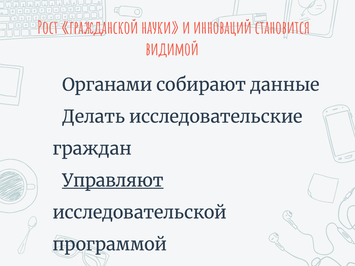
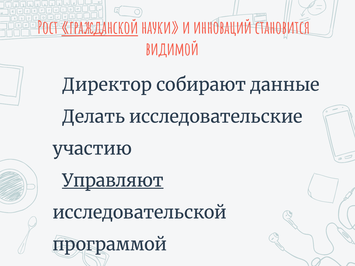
гражданской underline: none -> present
Органами: Органами -> Директор
граждан: граждан -> участию
